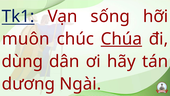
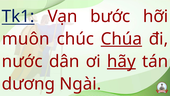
sống: sống -> bước
dùng: dùng -> nước
hãy underline: none -> present
